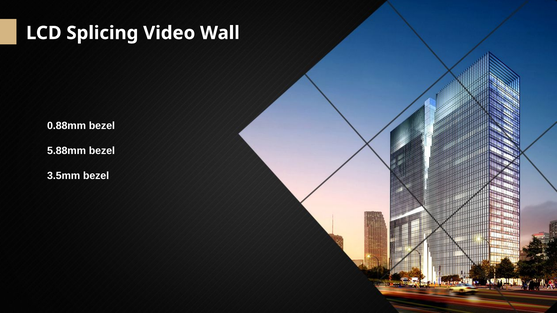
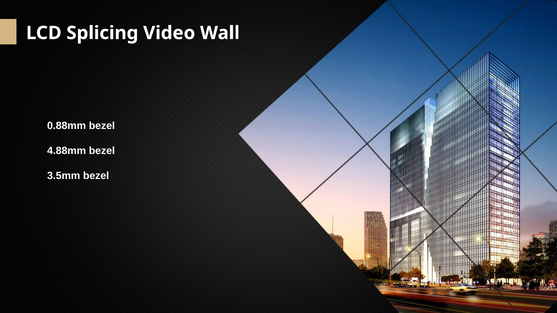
5.88mm: 5.88mm -> 4.88mm
